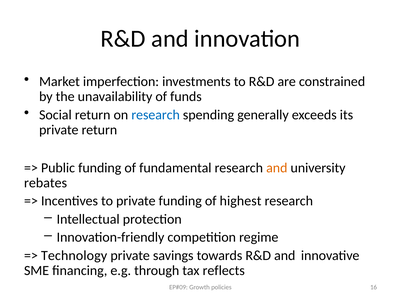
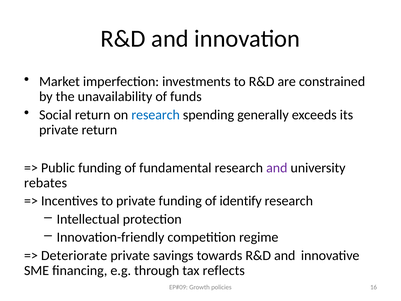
and at (277, 168) colour: orange -> purple
highest: highest -> identify
Technology: Technology -> Deteriorate
